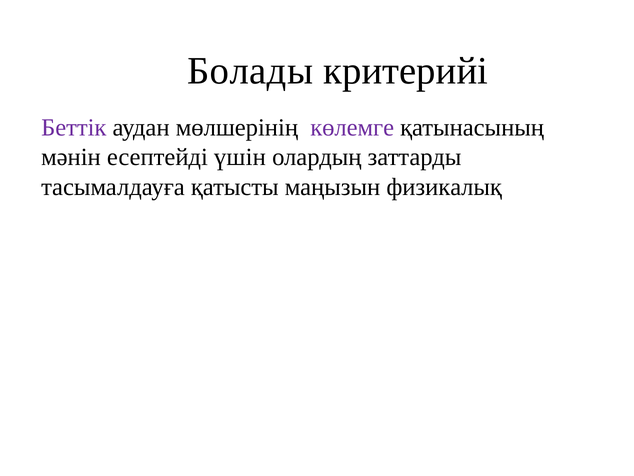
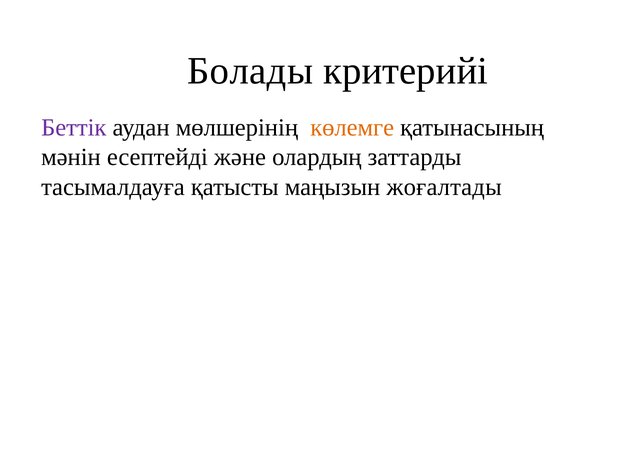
көлемге colour: purple -> orange
үшін: үшін -> жəне
физикалық: физикалық -> жоғалтады
